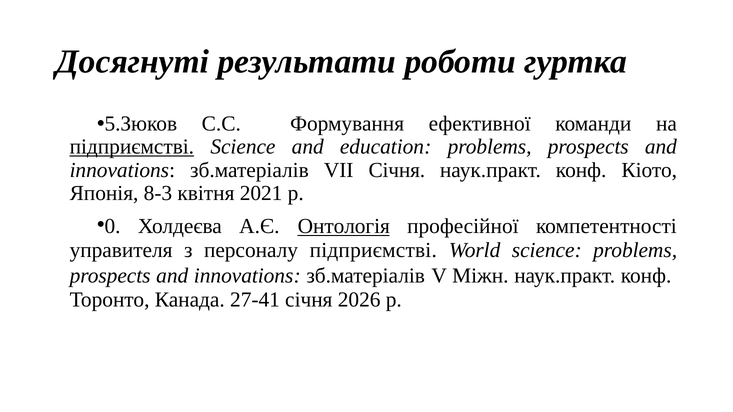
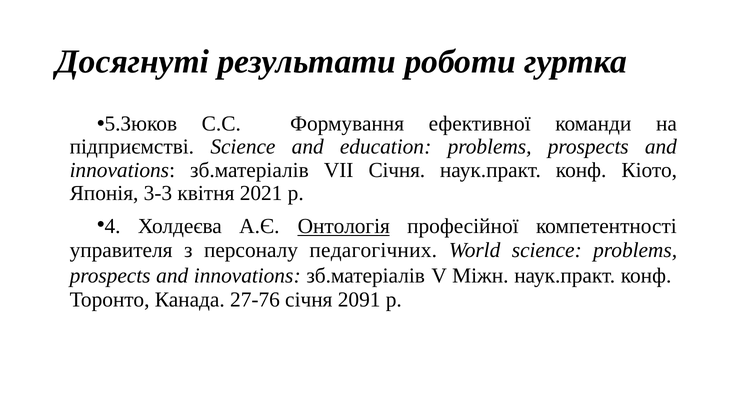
підприємстві at (132, 147) underline: present -> none
8-3: 8-3 -> 3-3
0: 0 -> 4
персоналу підприємстві: підприємстві -> педагогічних
27-41: 27-41 -> 27-76
2026: 2026 -> 2091
